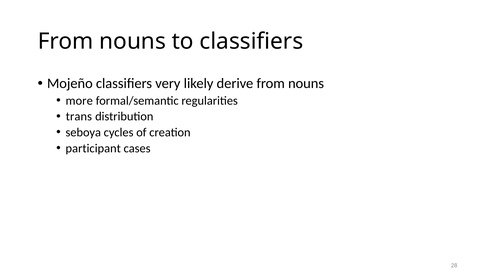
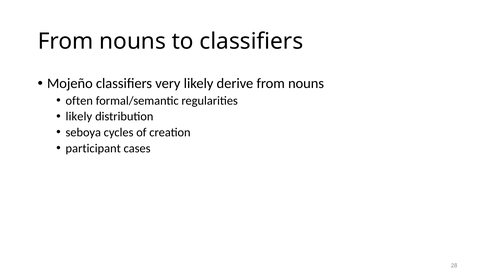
more: more -> often
trans at (79, 117): trans -> likely
